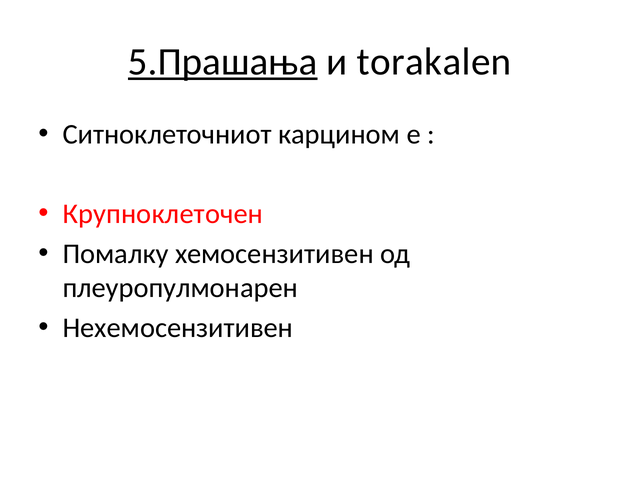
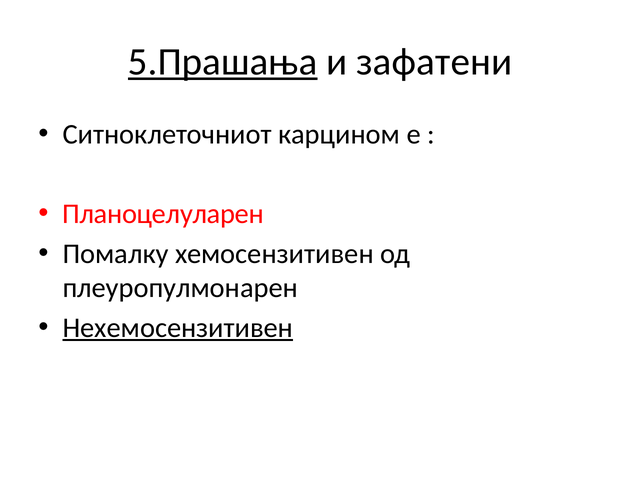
torakalen: torakalen -> зафатени
Крупноклеточен: Крупноклеточен -> Планоцелуларен
Нехемосензитивен underline: none -> present
